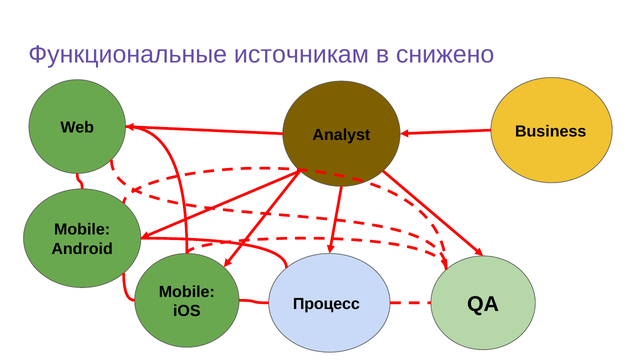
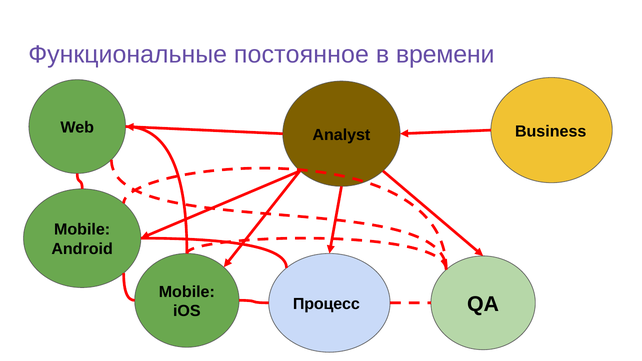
источникам: источникам -> постоянное
снижено: снижено -> времени
